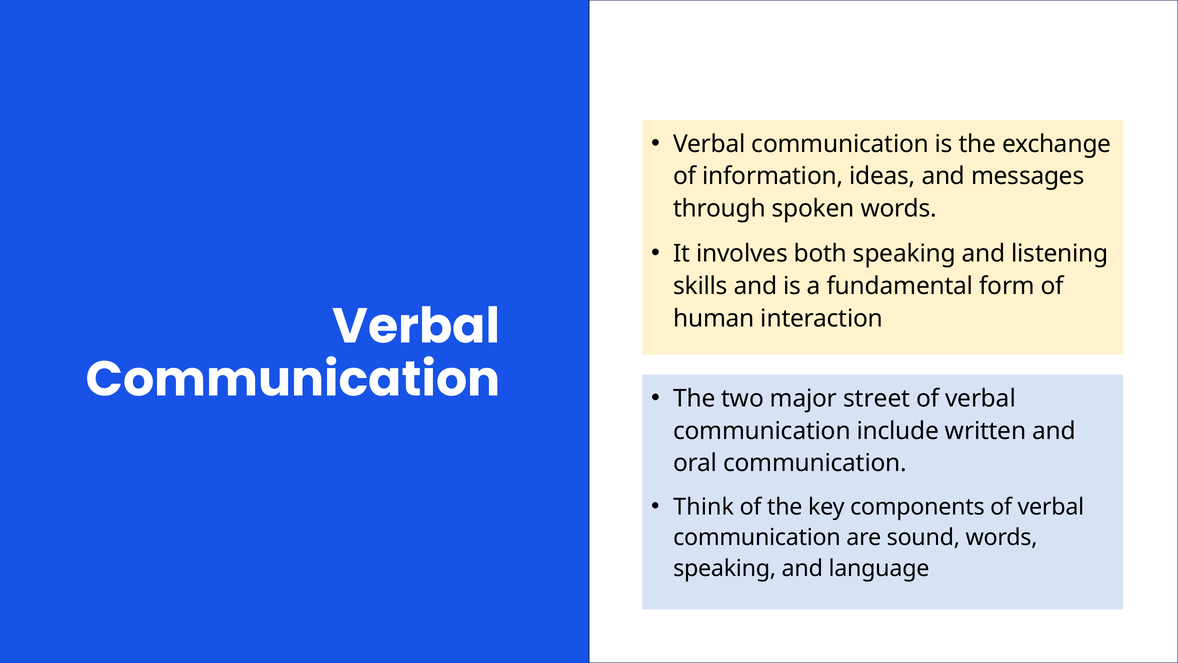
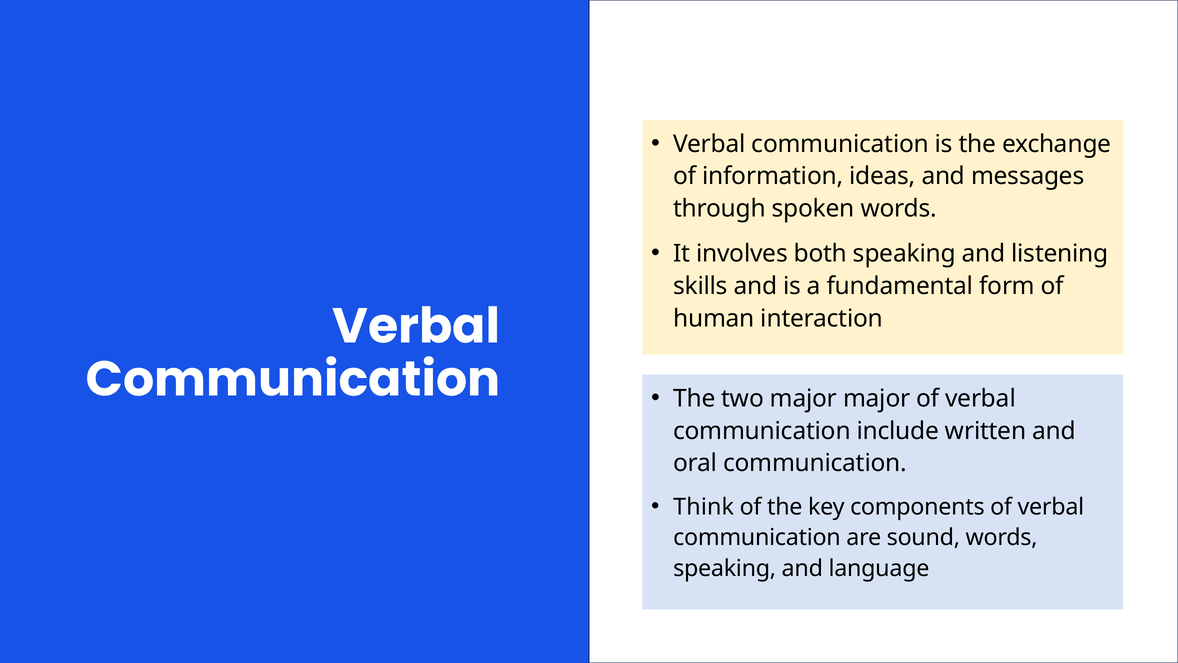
major street: street -> major
